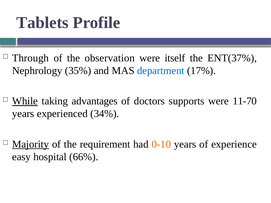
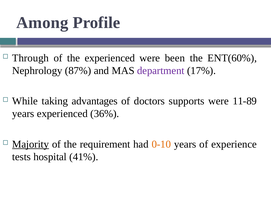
Tablets: Tablets -> Among
the observation: observation -> experienced
itself: itself -> been
ENT(37%: ENT(37% -> ENT(60%
35%: 35% -> 87%
department colour: blue -> purple
While underline: present -> none
11-70: 11-70 -> 11-89
34%: 34% -> 36%
easy: easy -> tests
66%: 66% -> 41%
